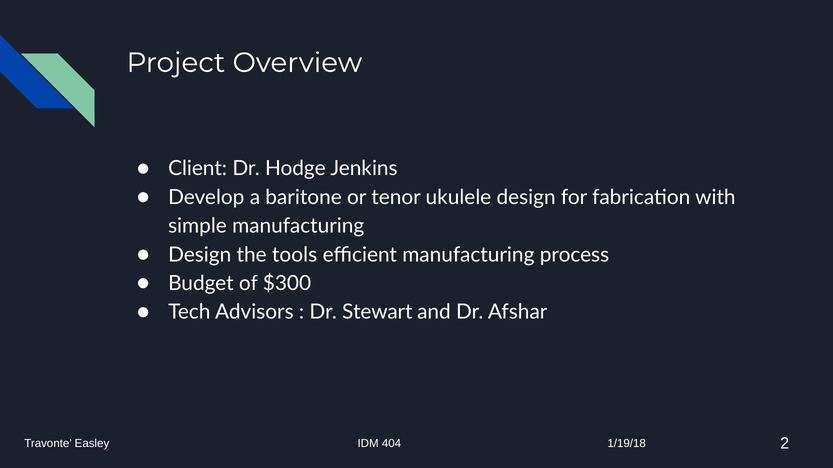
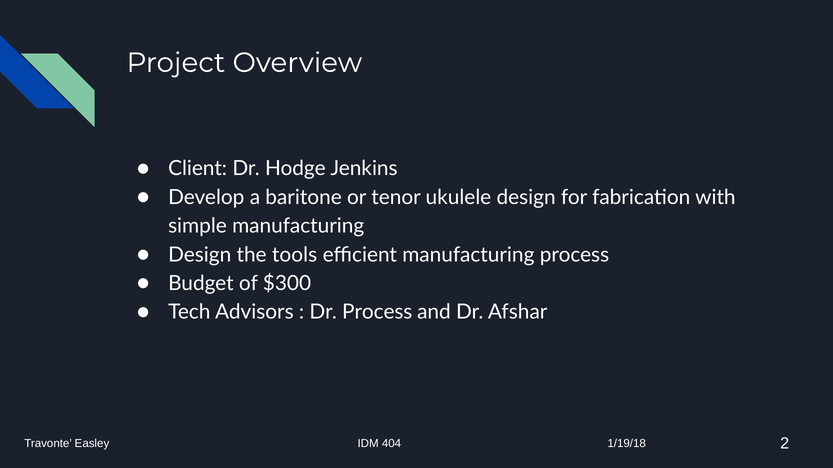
Dr Stewart: Stewart -> Process
